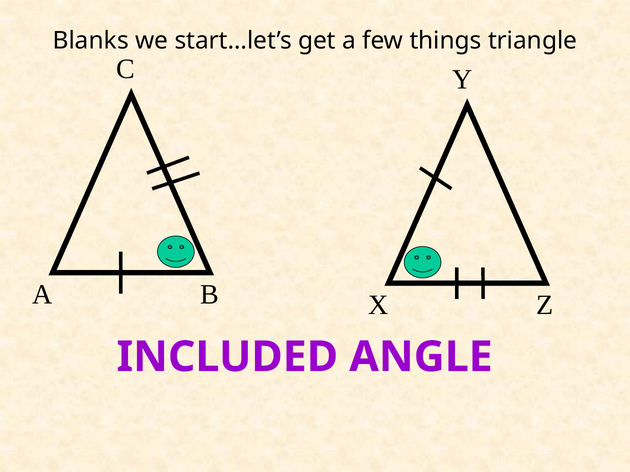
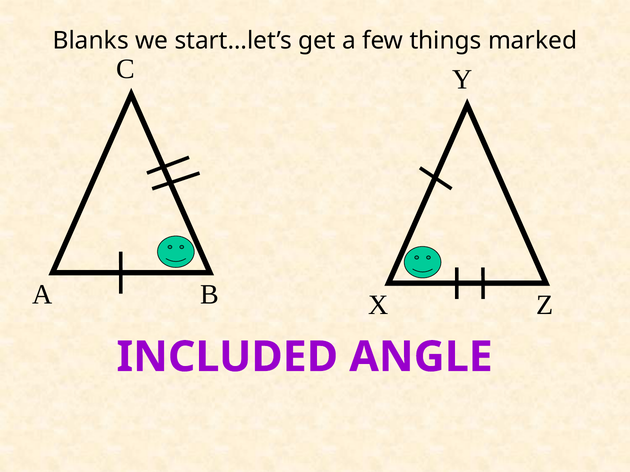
triangle: triangle -> marked
